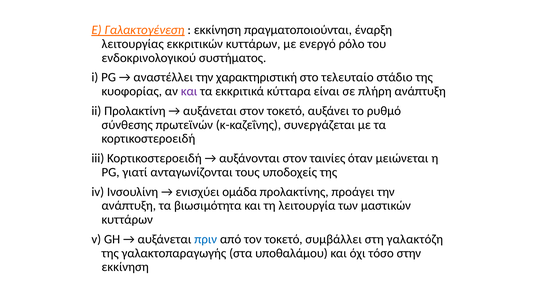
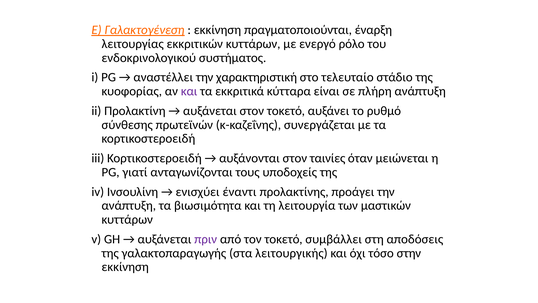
ομάδα: ομάδα -> έναντι
πριν colour: blue -> purple
γαλακτόζη: γαλακτόζη -> αποδόσεις
υποθαλάμου: υποθαλάμου -> λειτουργικής
